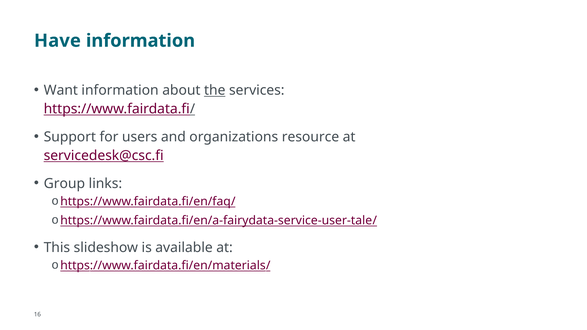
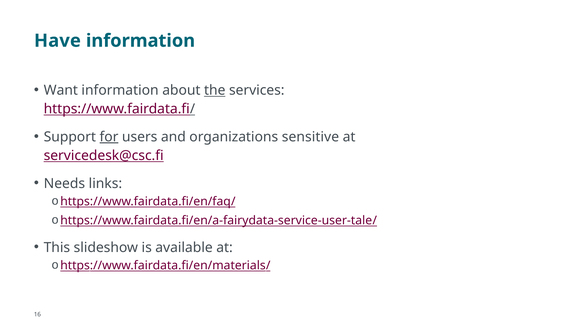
for underline: none -> present
resource: resource -> sensitive
Group: Group -> Needs
